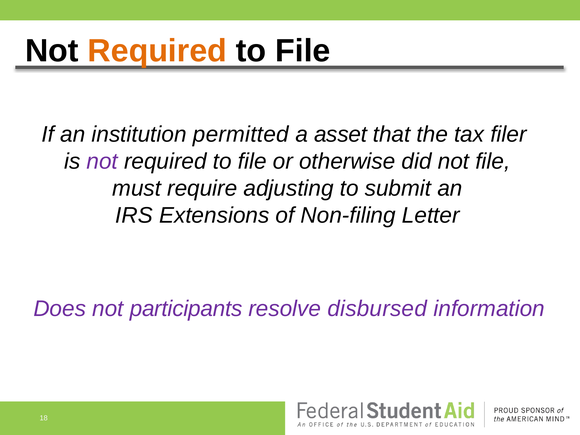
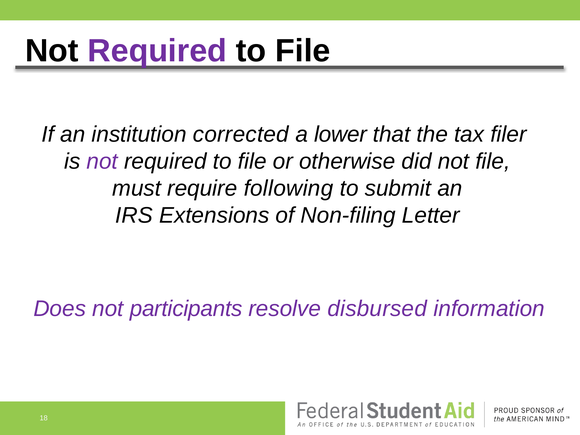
Required at (157, 51) colour: orange -> purple
permitted: permitted -> corrected
asset: asset -> lower
adjusting: adjusting -> following
